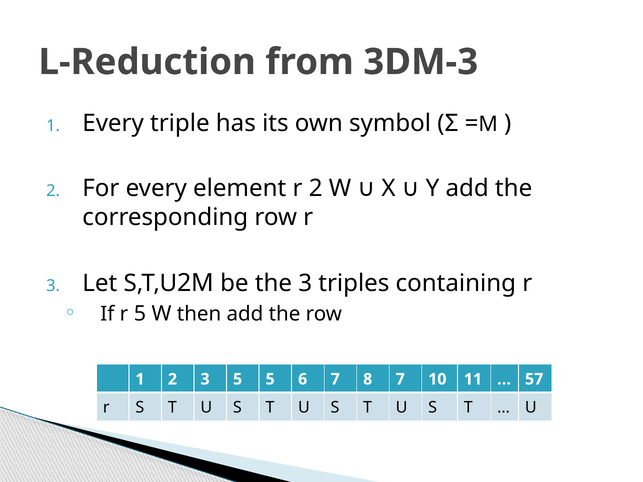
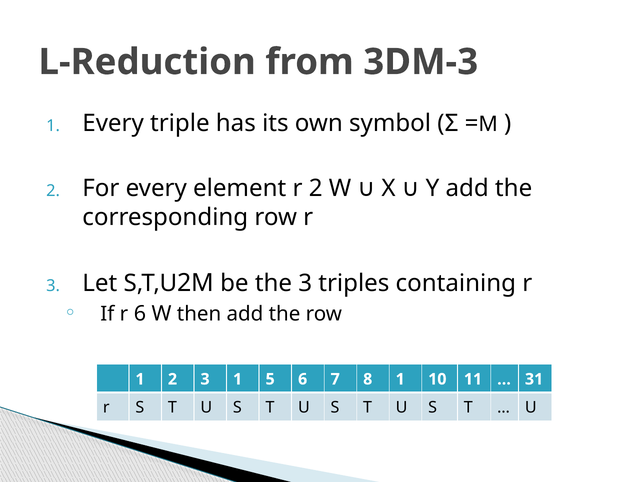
r 5: 5 -> 6
3 5: 5 -> 1
8 7: 7 -> 1
57: 57 -> 31
